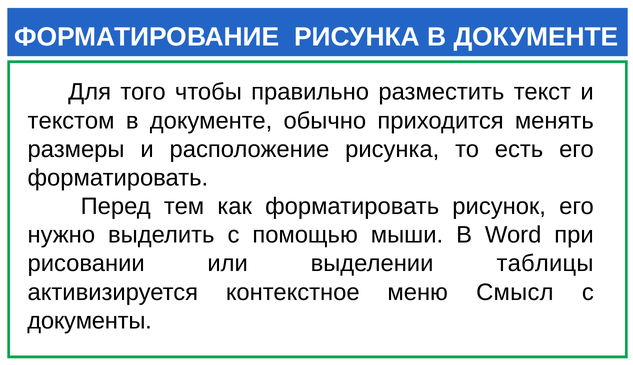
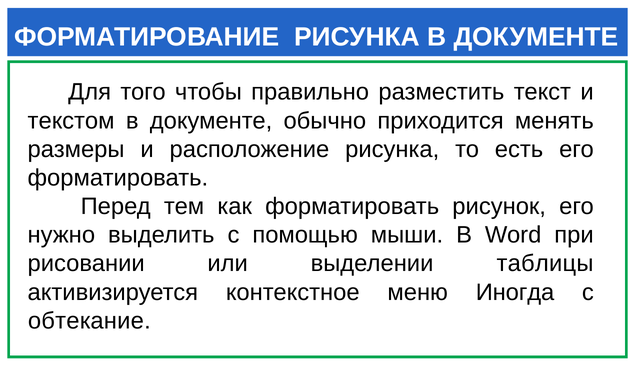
Смысл: Смысл -> Иногда
документы: документы -> обтекание
